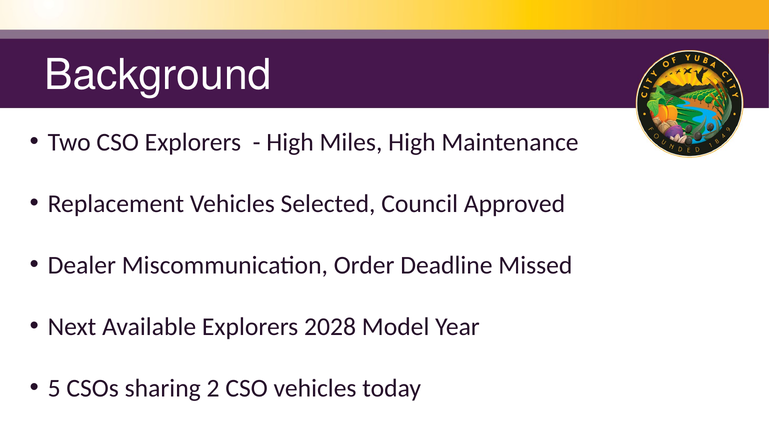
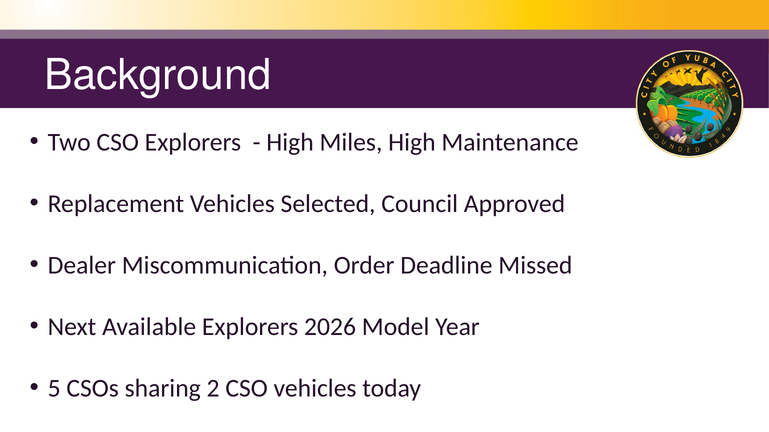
2028: 2028 -> 2026
